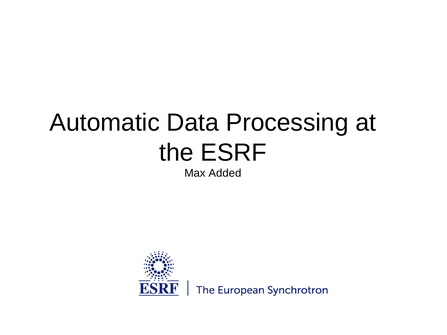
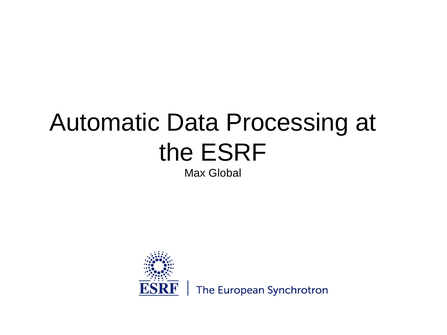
Added: Added -> Global
